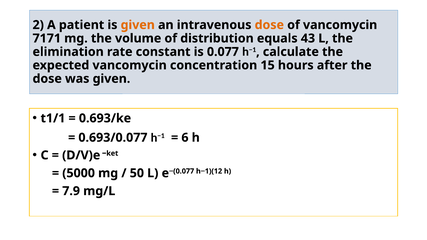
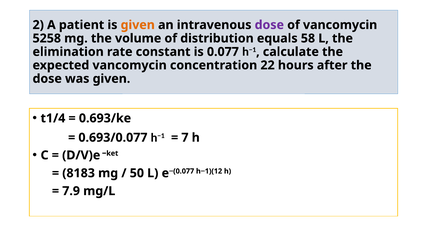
dose at (269, 25) colour: orange -> purple
7171: 7171 -> 5258
43: 43 -> 58
15: 15 -> 22
t1/1: t1/1 -> t1/4
6: 6 -> 7
5000: 5000 -> 8183
